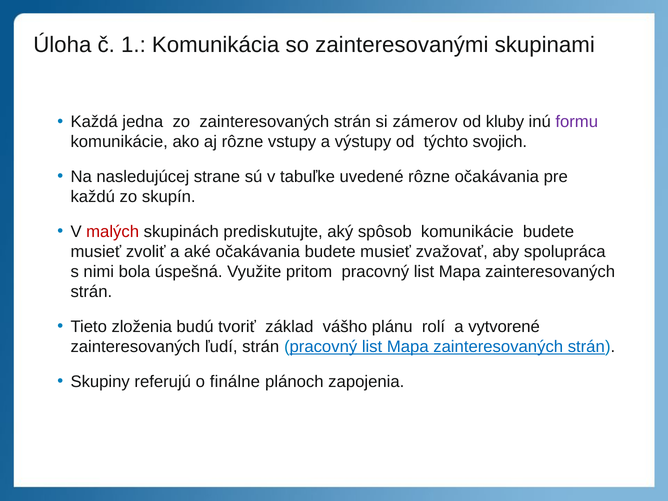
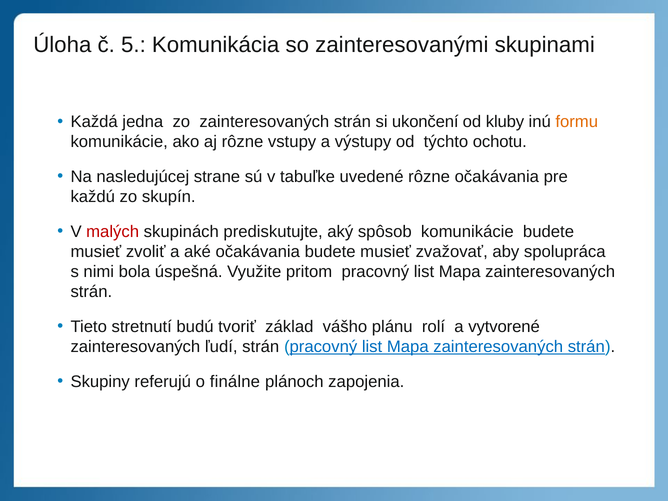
1: 1 -> 5
zámerov: zámerov -> ukončení
formu colour: purple -> orange
svojich: svojich -> ochotu
zloženia: zloženia -> stretnutí
